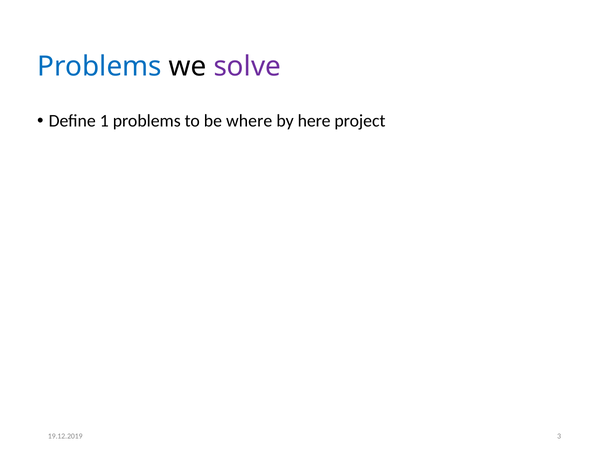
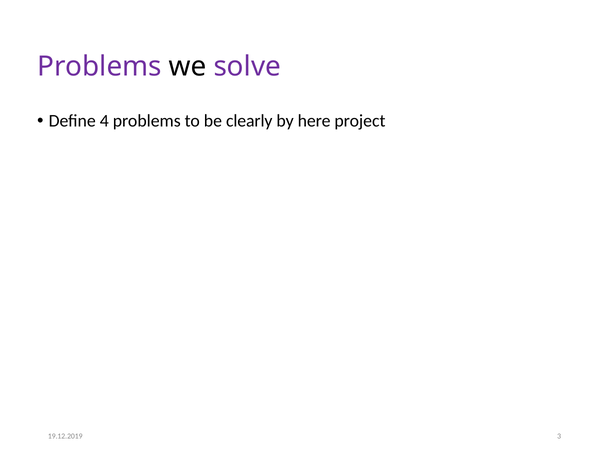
Problems at (99, 67) colour: blue -> purple
1: 1 -> 4
where: where -> clearly
